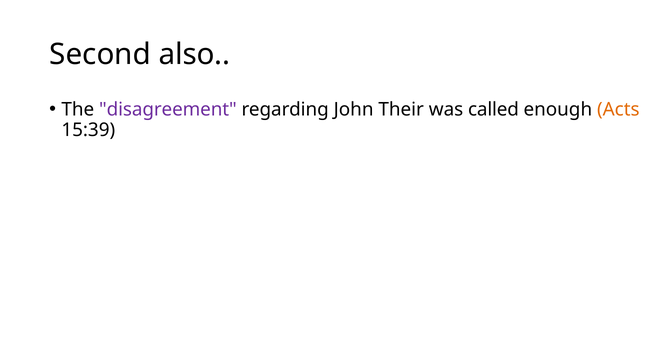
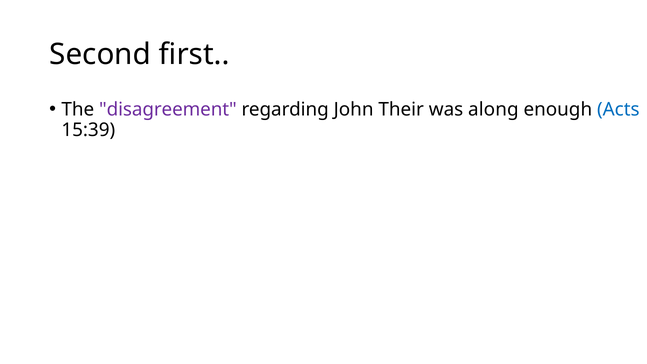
also: also -> first
called: called -> along
Acts colour: orange -> blue
